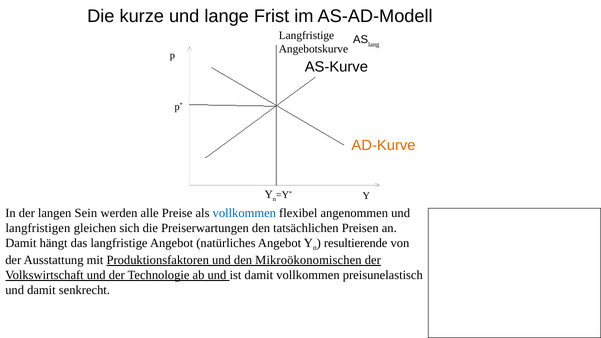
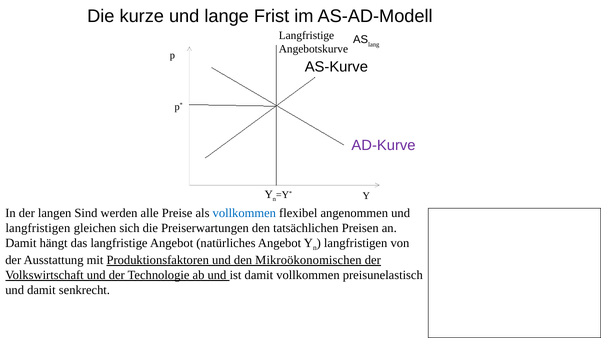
AD-Kurve colour: orange -> purple
Sein: Sein -> Sind
resultierende at (356, 243): resultierende -> langfristigen
